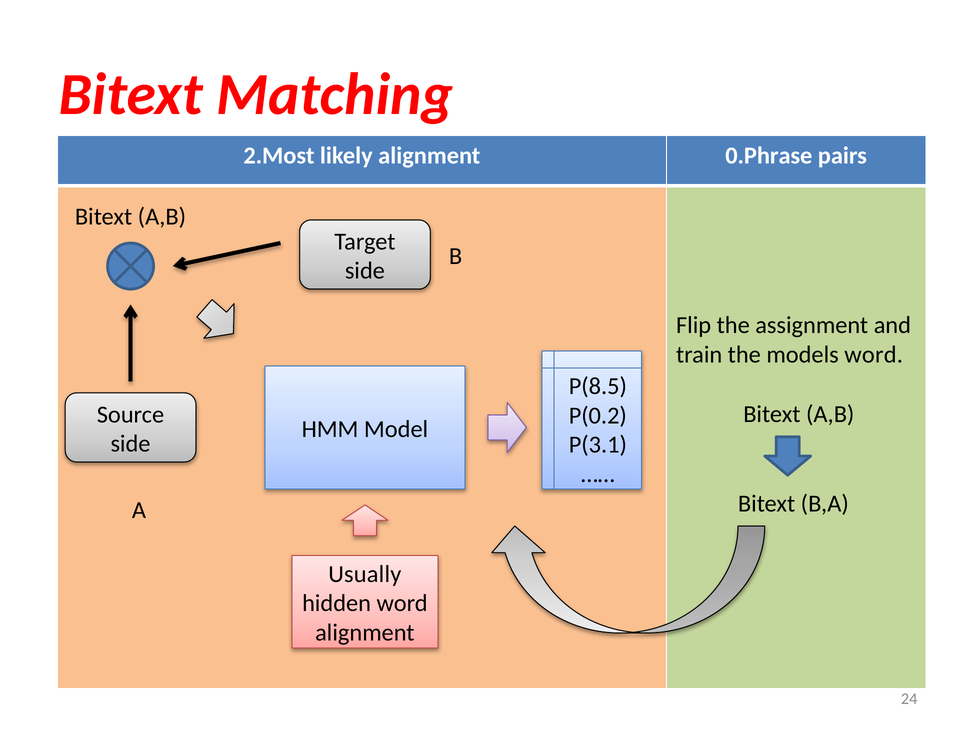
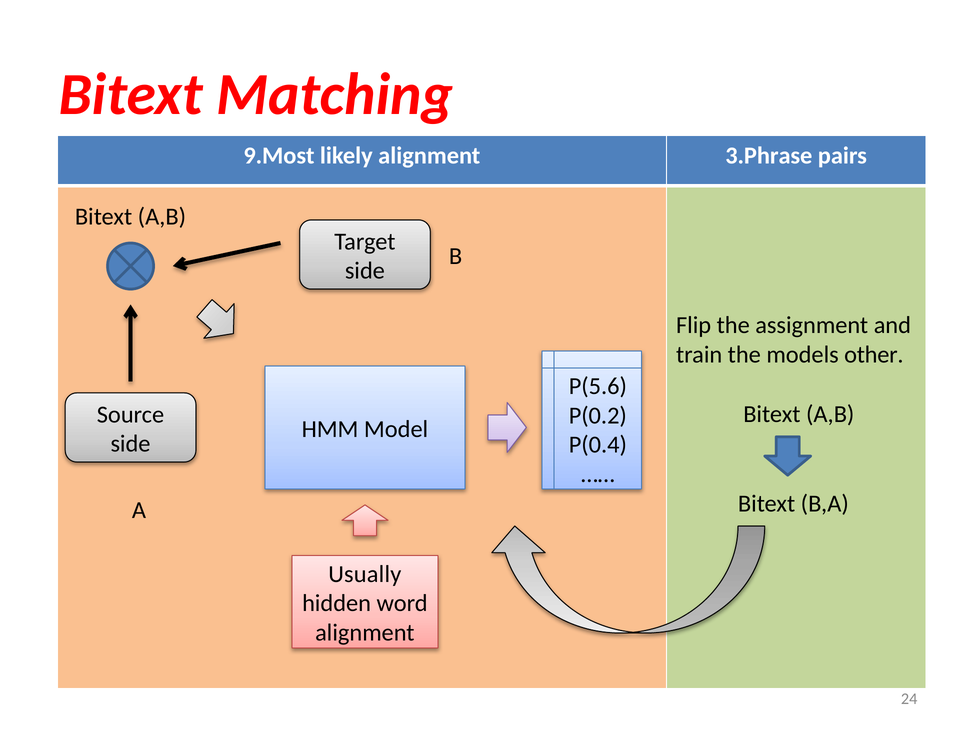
2.Most: 2.Most -> 9.Most
0.Phrase: 0.Phrase -> 3.Phrase
models word: word -> other
P(8.5: P(8.5 -> P(5.6
P(3.1: P(3.1 -> P(0.4
